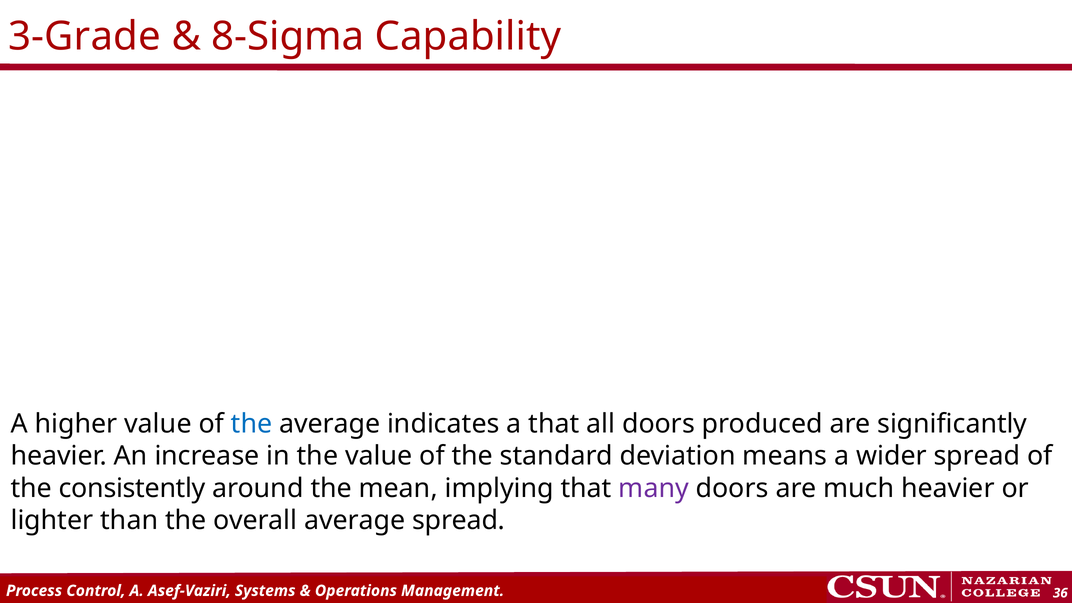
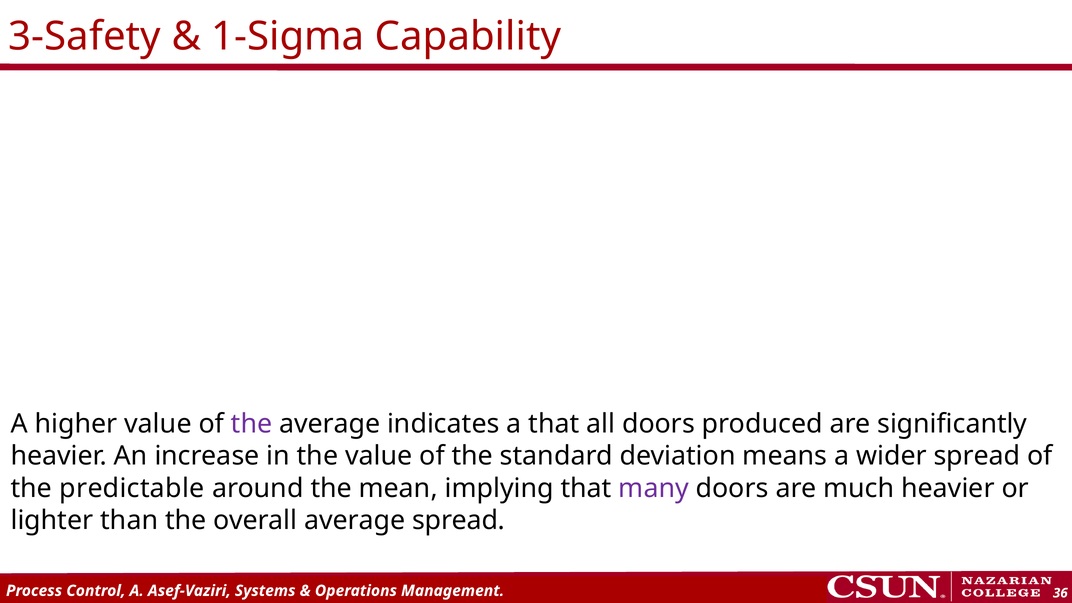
3-Grade: 3-Grade -> 3-Safety
8-Sigma: 8-Sigma -> 1-Sigma
the at (252, 424) colour: blue -> purple
consistently: consistently -> predictable
